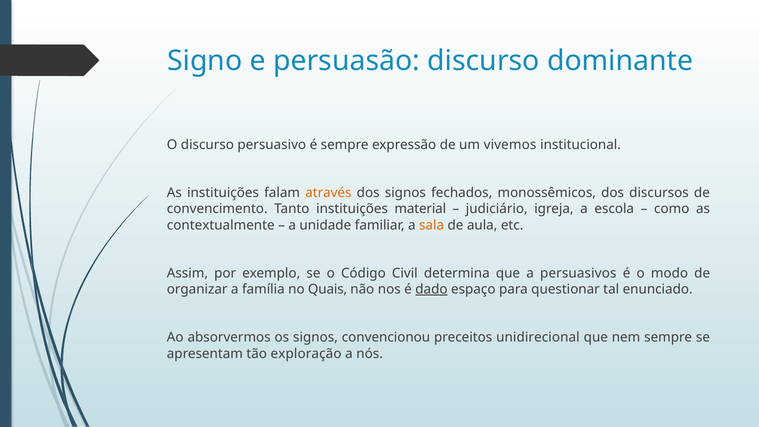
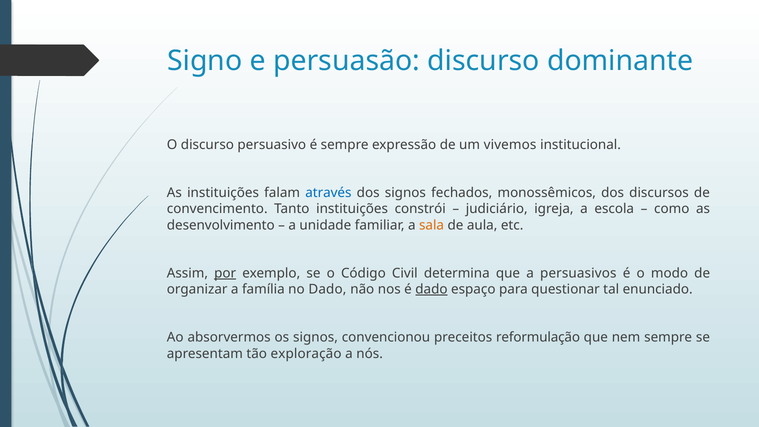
através colour: orange -> blue
material: material -> constrói
contextualmente: contextualmente -> desenvolvimento
por underline: none -> present
no Quais: Quais -> Dado
unidirecional: unidirecional -> reformulação
